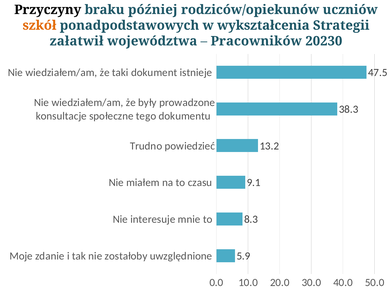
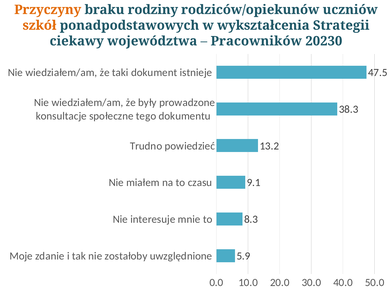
Przyczyny colour: black -> orange
później: później -> rodziny
załatwił: załatwił -> ciekawy
